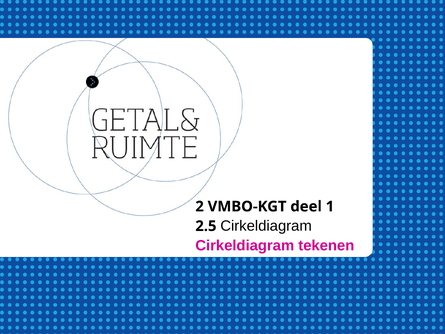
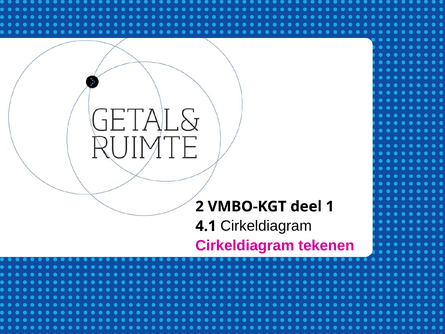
2.5: 2.5 -> 4.1
